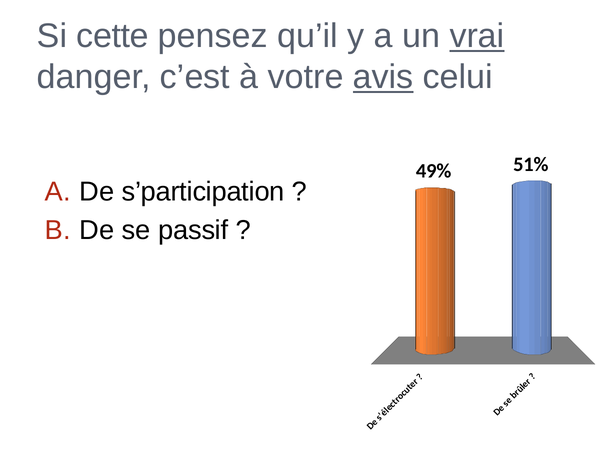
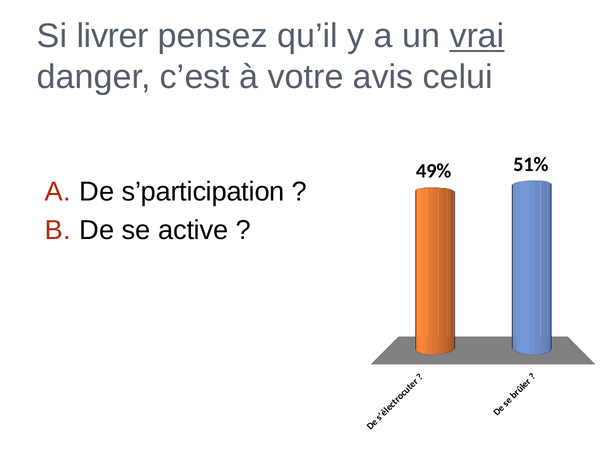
cette: cette -> livrer
avis underline: present -> none
passif: passif -> active
